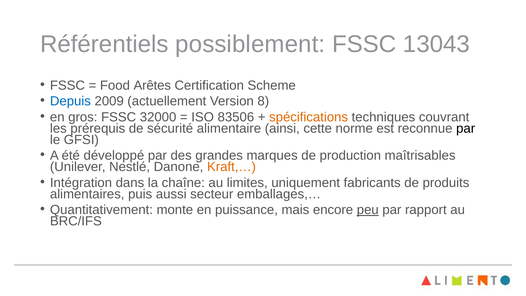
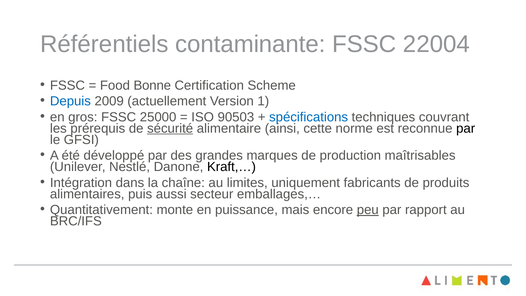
possiblement: possiblement -> contaminante
13043: 13043 -> 22004
Arêtes: Arêtes -> Bonne
8: 8 -> 1
32000: 32000 -> 25000
83506: 83506 -> 90503
spécifications colour: orange -> blue
sécurité underline: none -> present
Kraft,… colour: orange -> black
